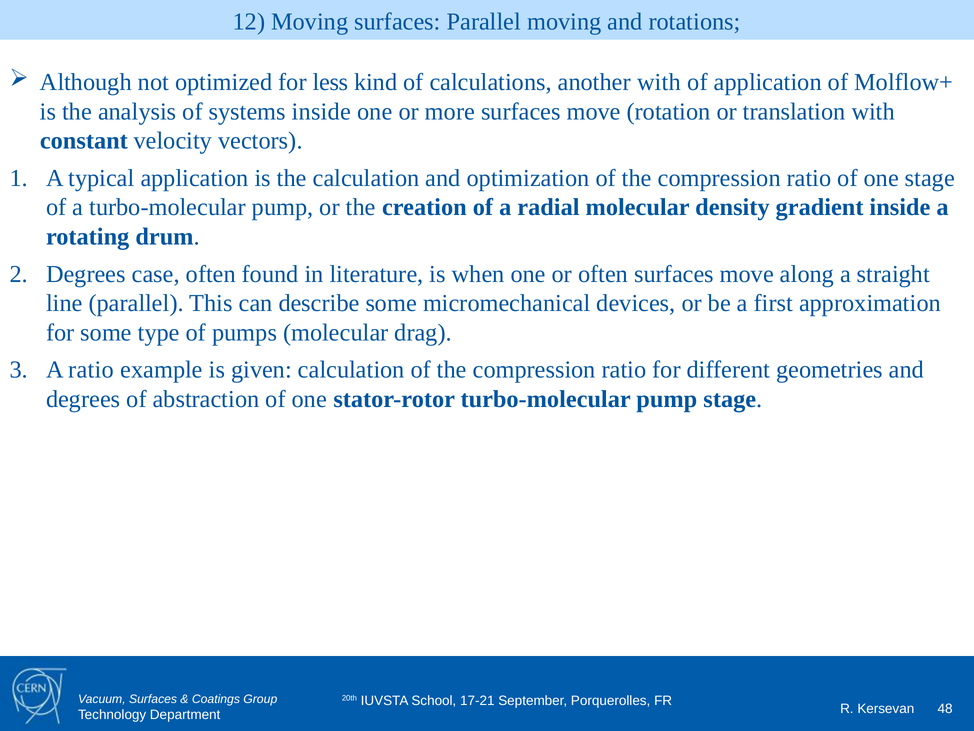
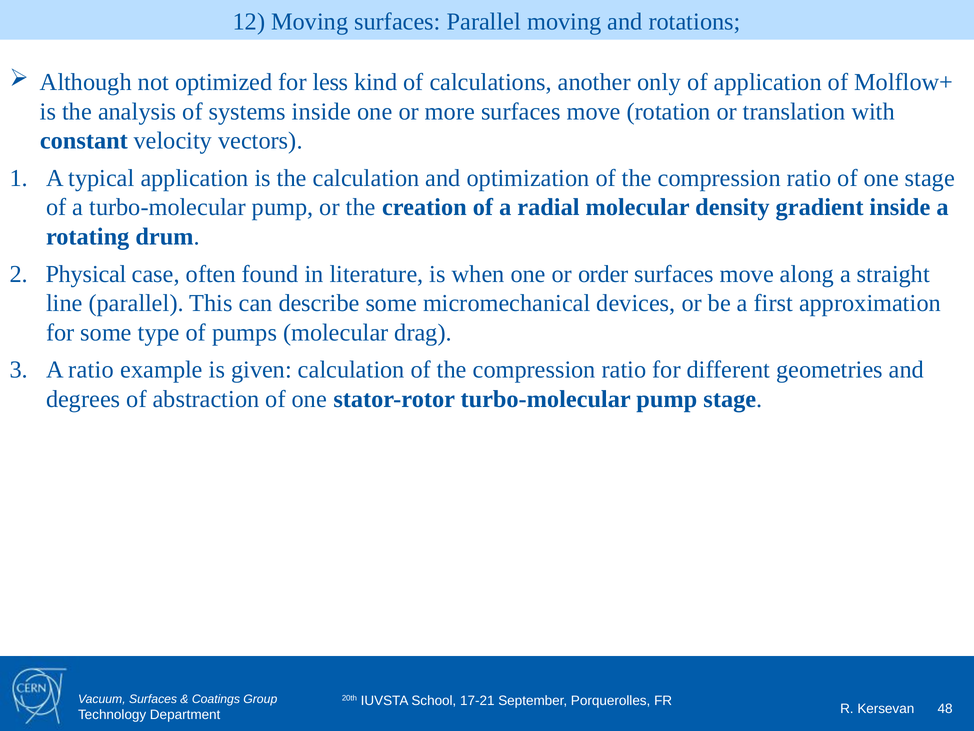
another with: with -> only
Degrees at (86, 274): Degrees -> Physical
or often: often -> order
